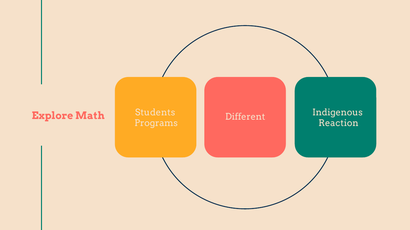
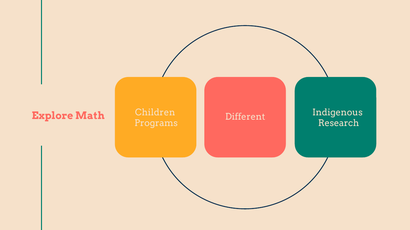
Students: Students -> Children
Reaction: Reaction -> Research
